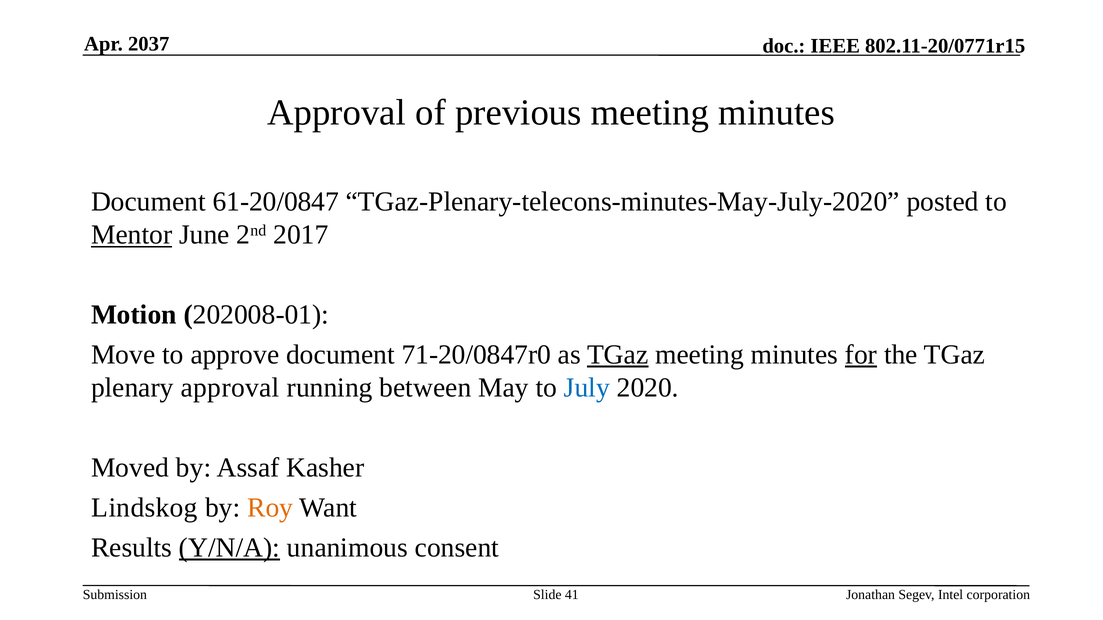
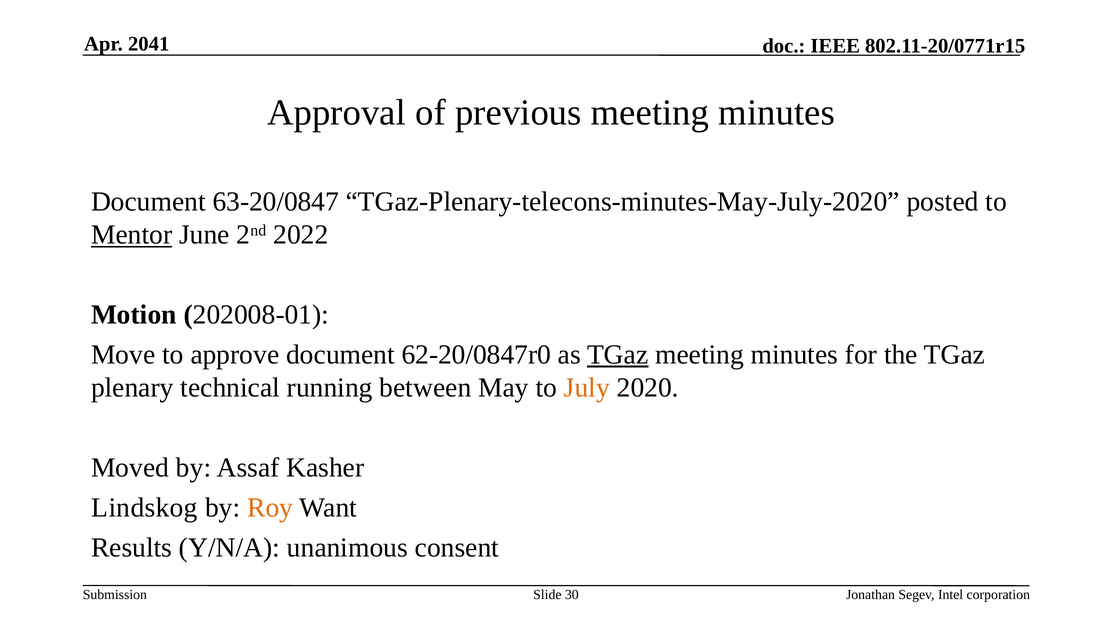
2037: 2037 -> 2041
61-20/0847: 61-20/0847 -> 63-20/0847
2017: 2017 -> 2022
71-20/0847r0: 71-20/0847r0 -> 62-20/0847r0
for underline: present -> none
plenary approval: approval -> technical
July colour: blue -> orange
Y/N/A underline: present -> none
41: 41 -> 30
